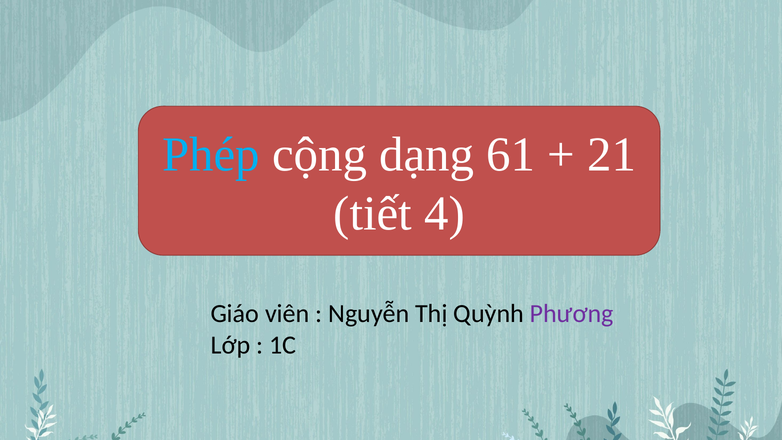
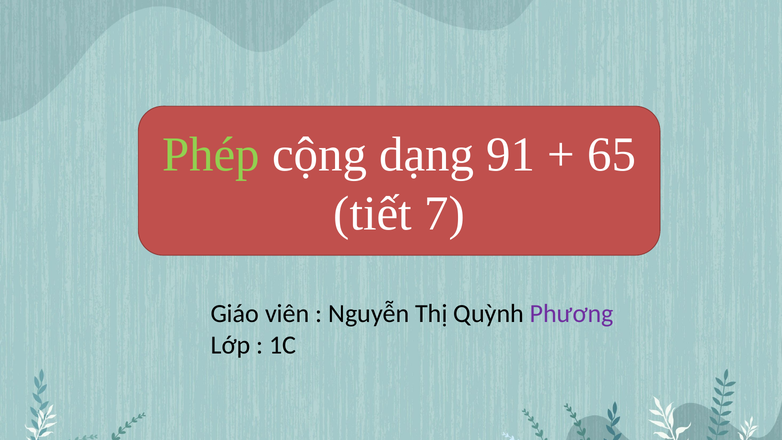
Phép colour: light blue -> light green
61: 61 -> 91
21: 21 -> 65
4: 4 -> 7
